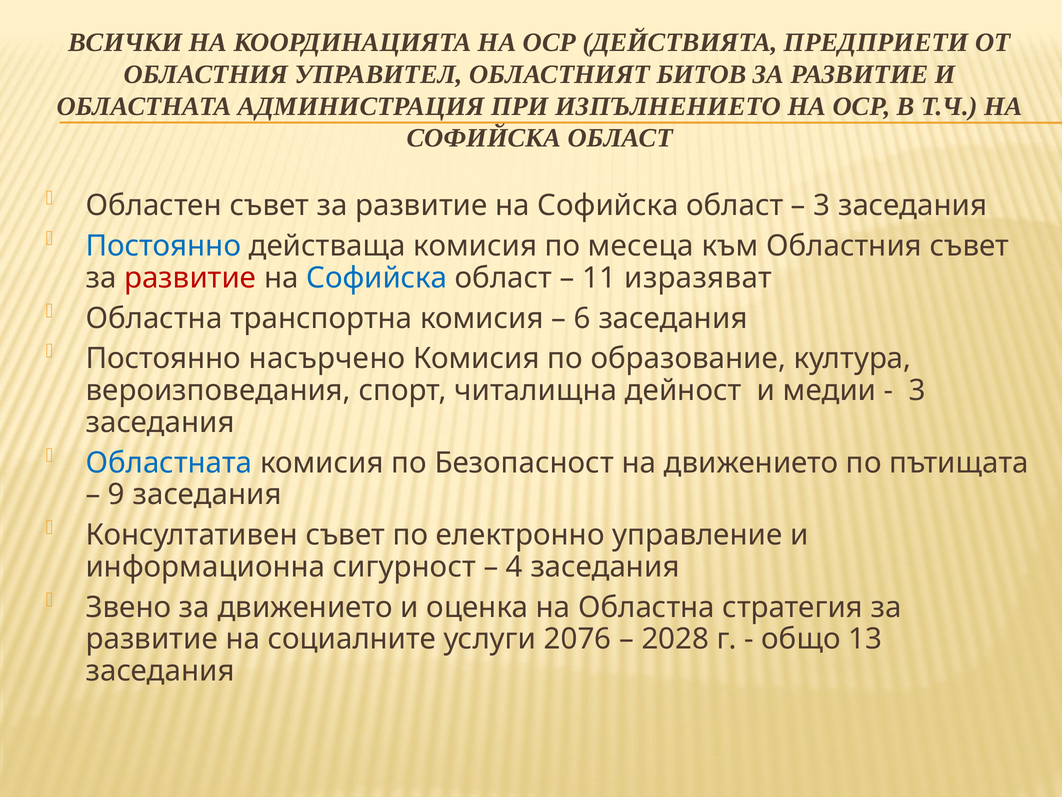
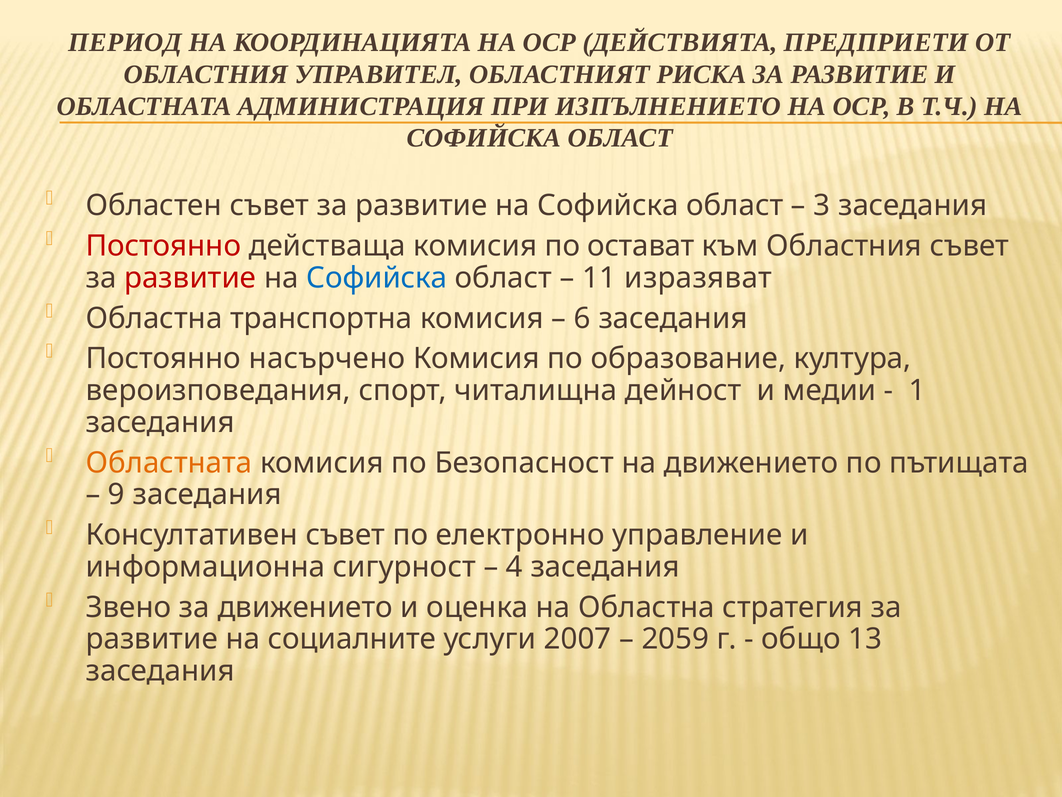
ВСИЧКИ: ВСИЧКИ -> ПЕРИОД
БИТОВ: БИТОВ -> РИСКА
Постоянно at (163, 246) colour: blue -> red
месеца: месеца -> остават
3 at (917, 390): 3 -> 1
Областната at (169, 462) colour: blue -> orange
2076: 2076 -> 2007
2028: 2028 -> 2059
